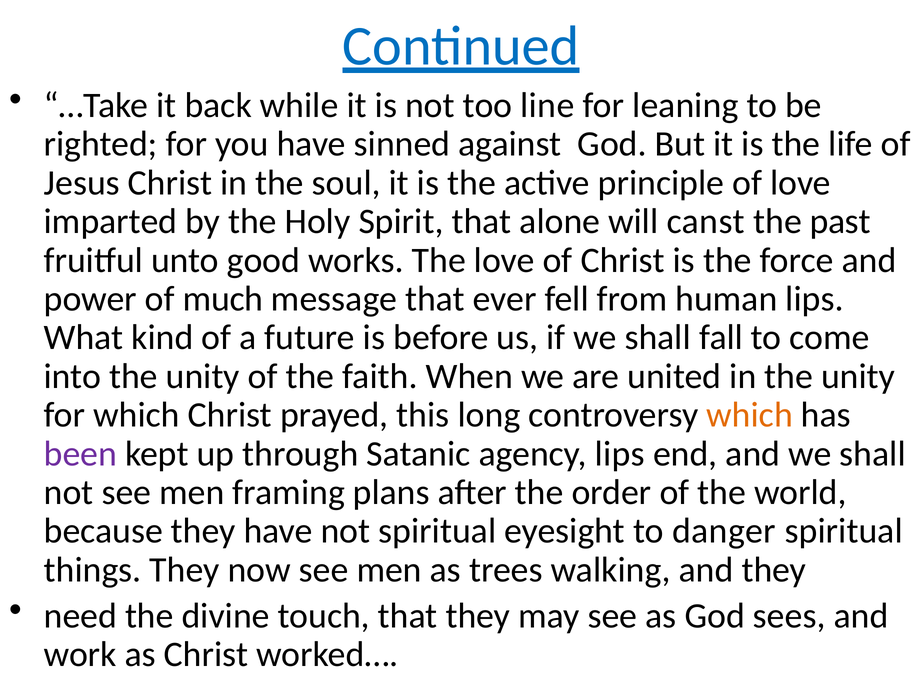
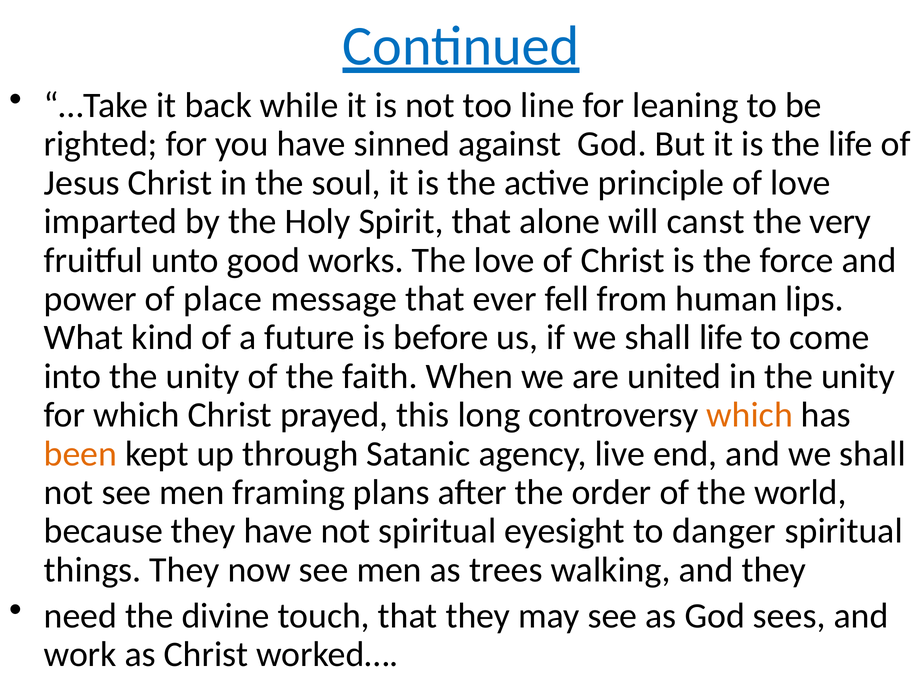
past: past -> very
much: much -> place
shall fall: fall -> life
been colour: purple -> orange
agency lips: lips -> live
